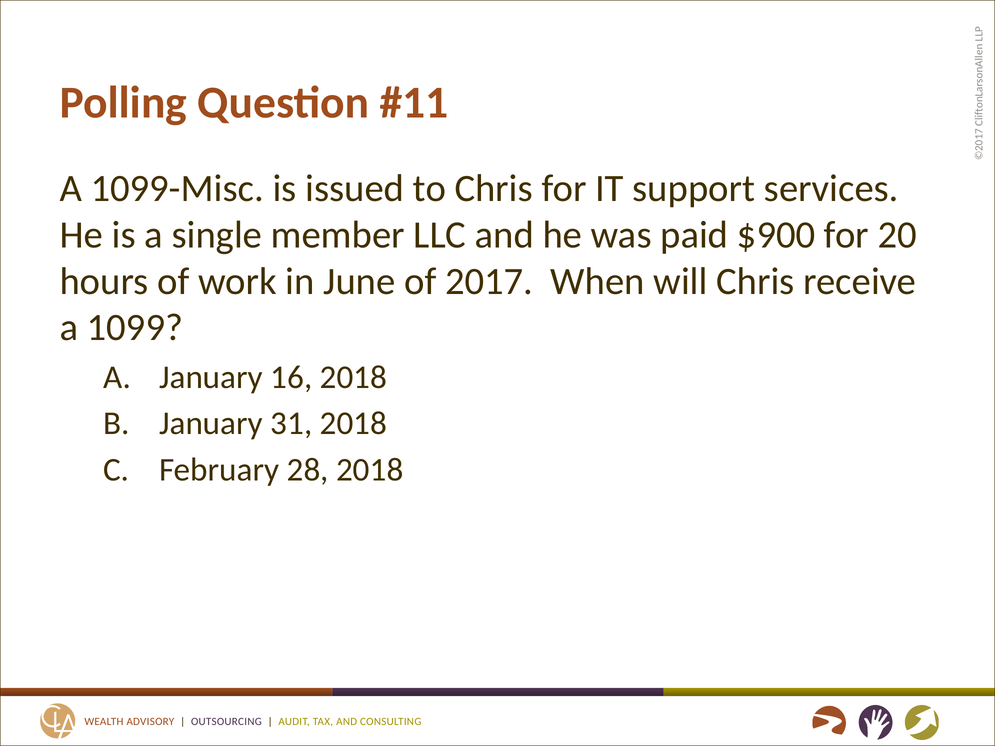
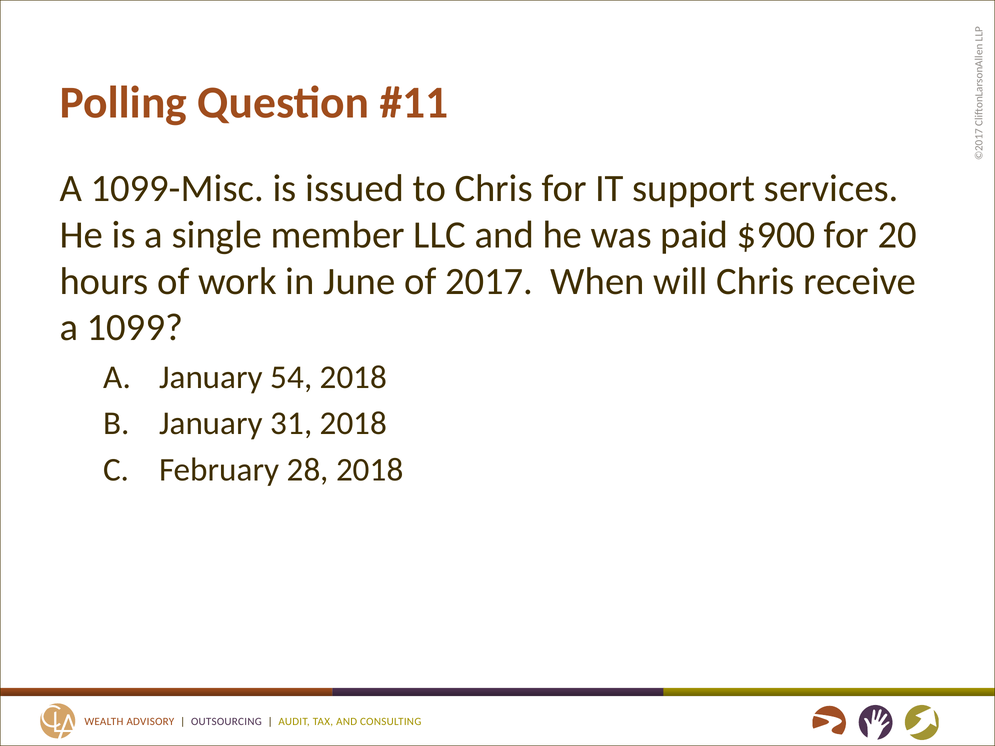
16: 16 -> 54
